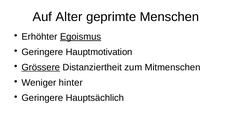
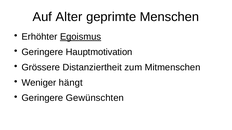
Grössere underline: present -> none
hinter: hinter -> hängt
Hauptsächlich: Hauptsächlich -> Gewünschten
